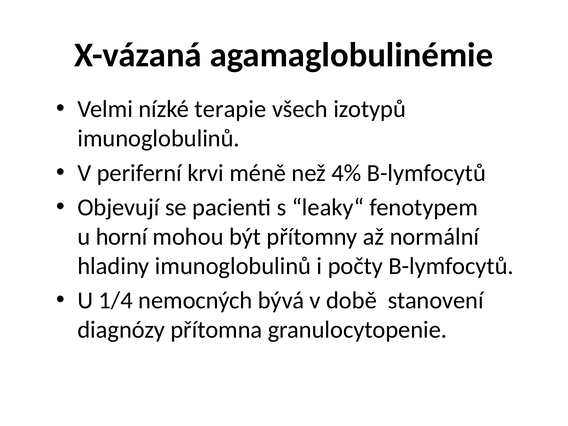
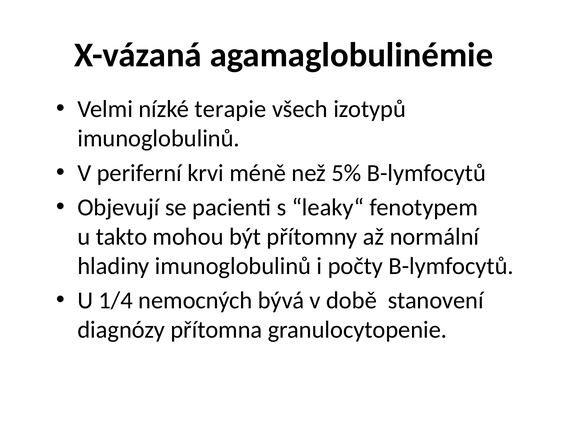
4%: 4% -> 5%
horní: horní -> takto
